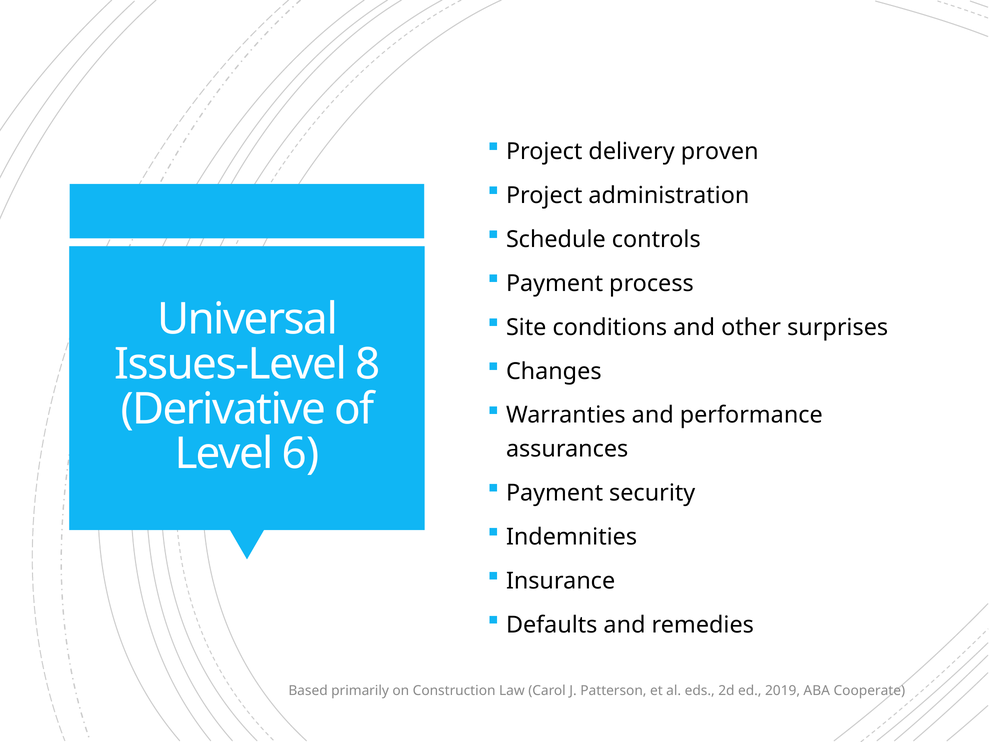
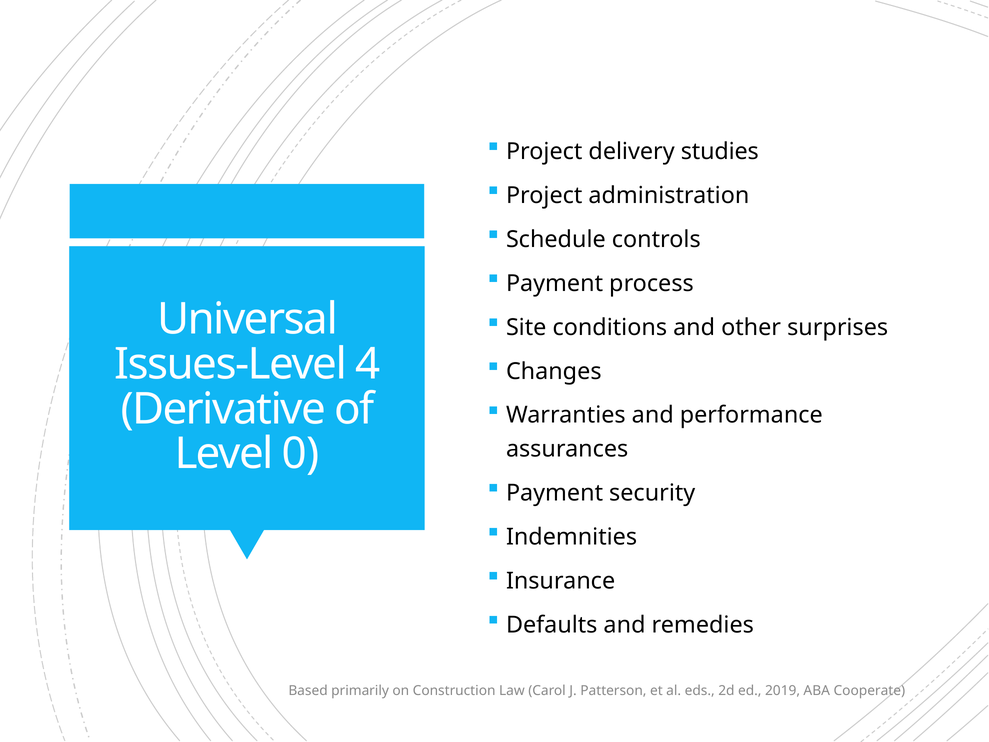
proven: proven -> studies
8: 8 -> 4
6: 6 -> 0
